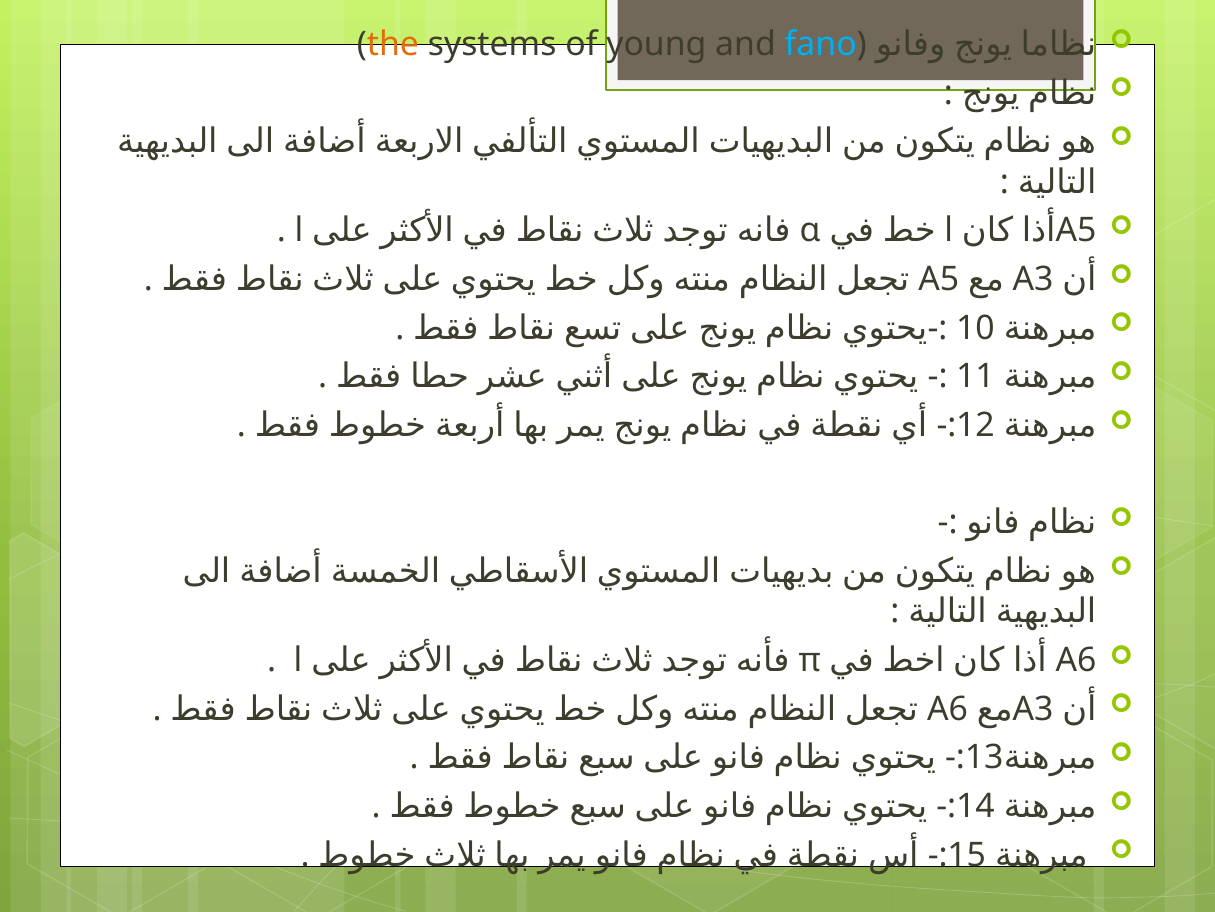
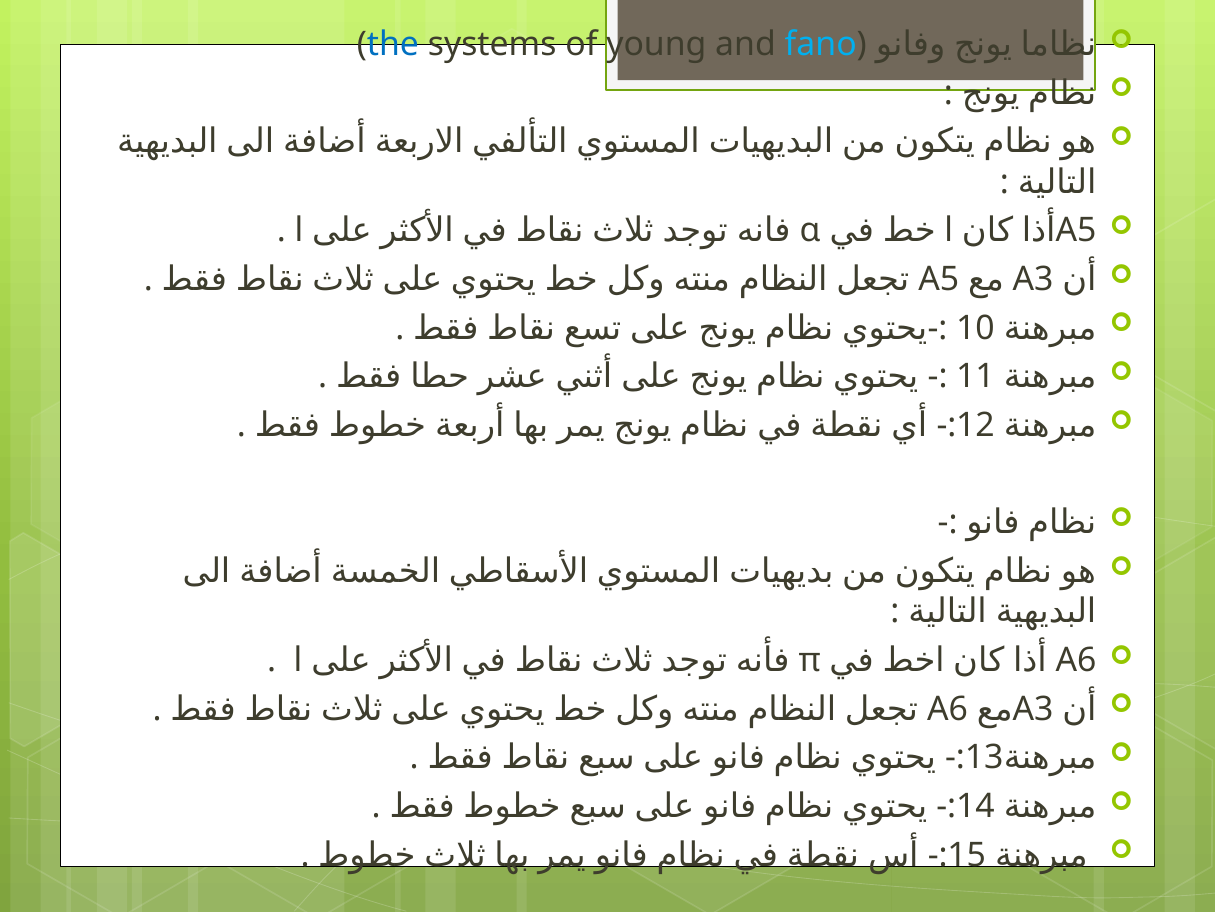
the colour: orange -> blue
